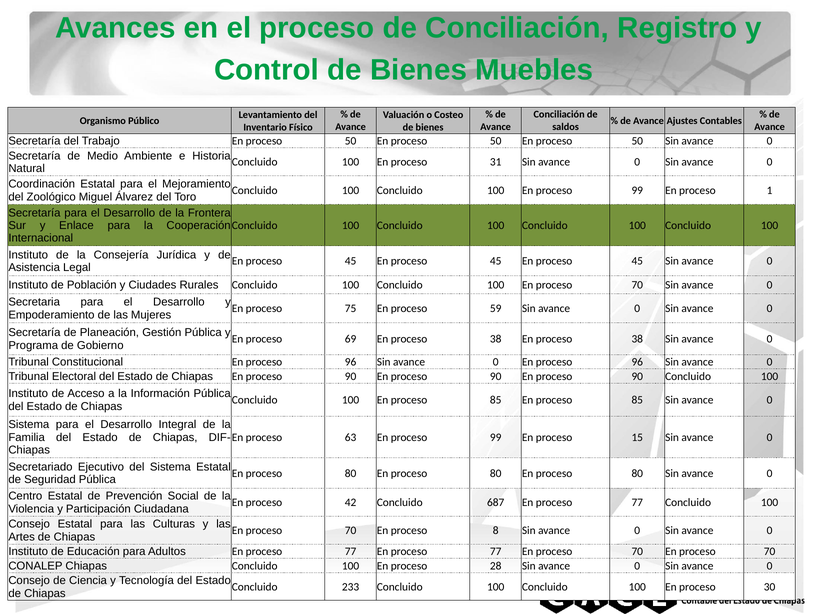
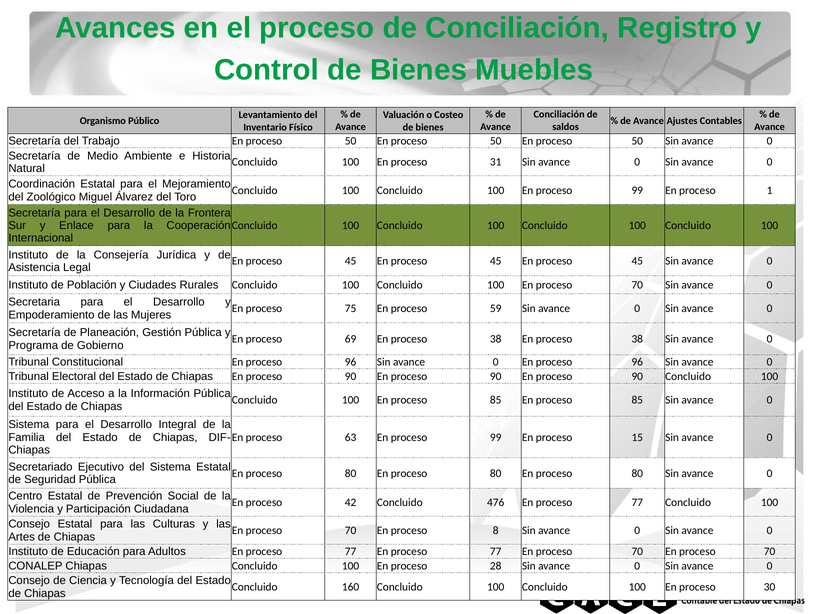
687: 687 -> 476
233: 233 -> 160
